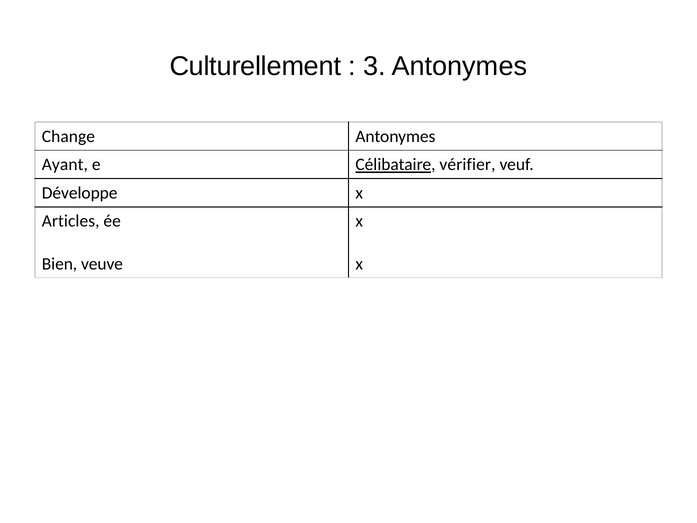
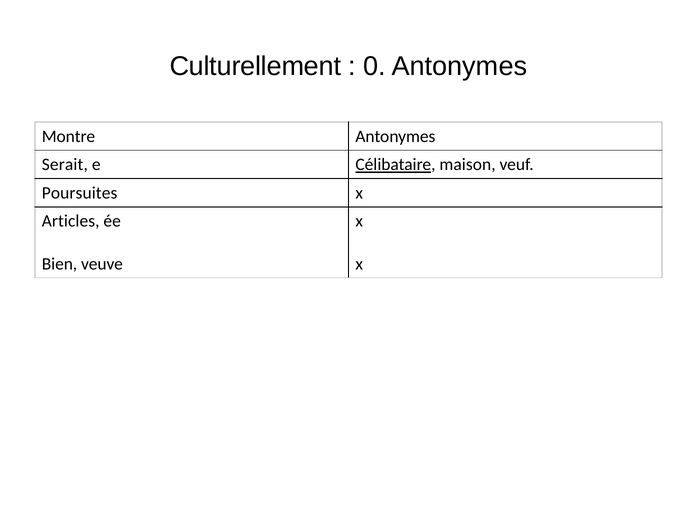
3: 3 -> 0
Change: Change -> Montre
Ayant: Ayant -> Serait
vérifier: vérifier -> maison
Développe: Développe -> Poursuites
